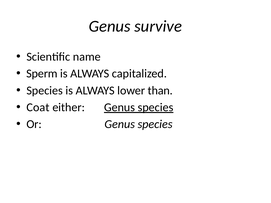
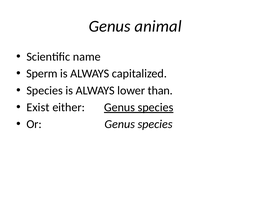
survive: survive -> animal
Coat: Coat -> Exist
